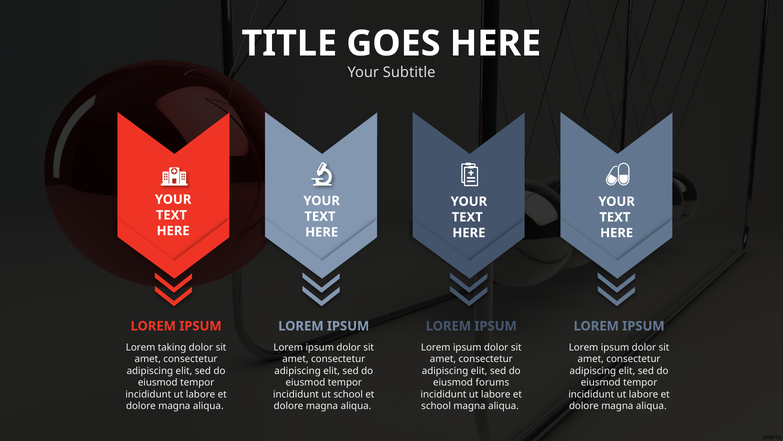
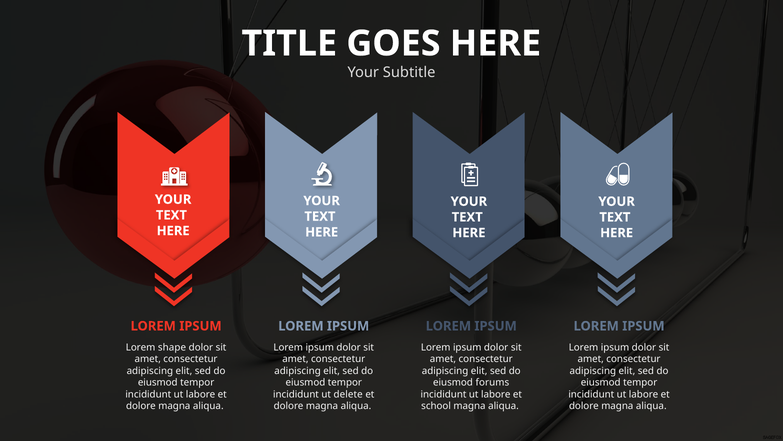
taking: taking -> shape
ut school: school -> delete
